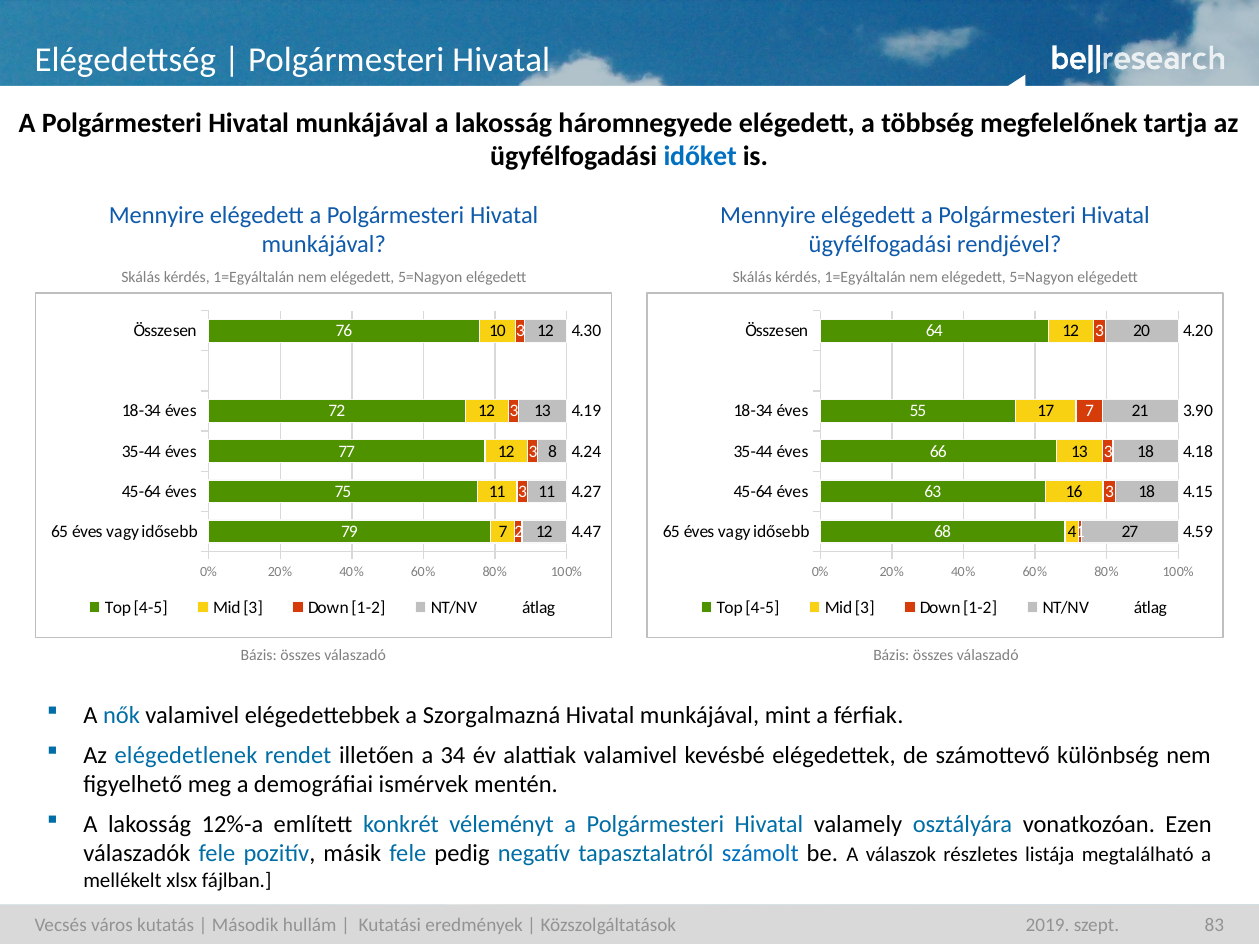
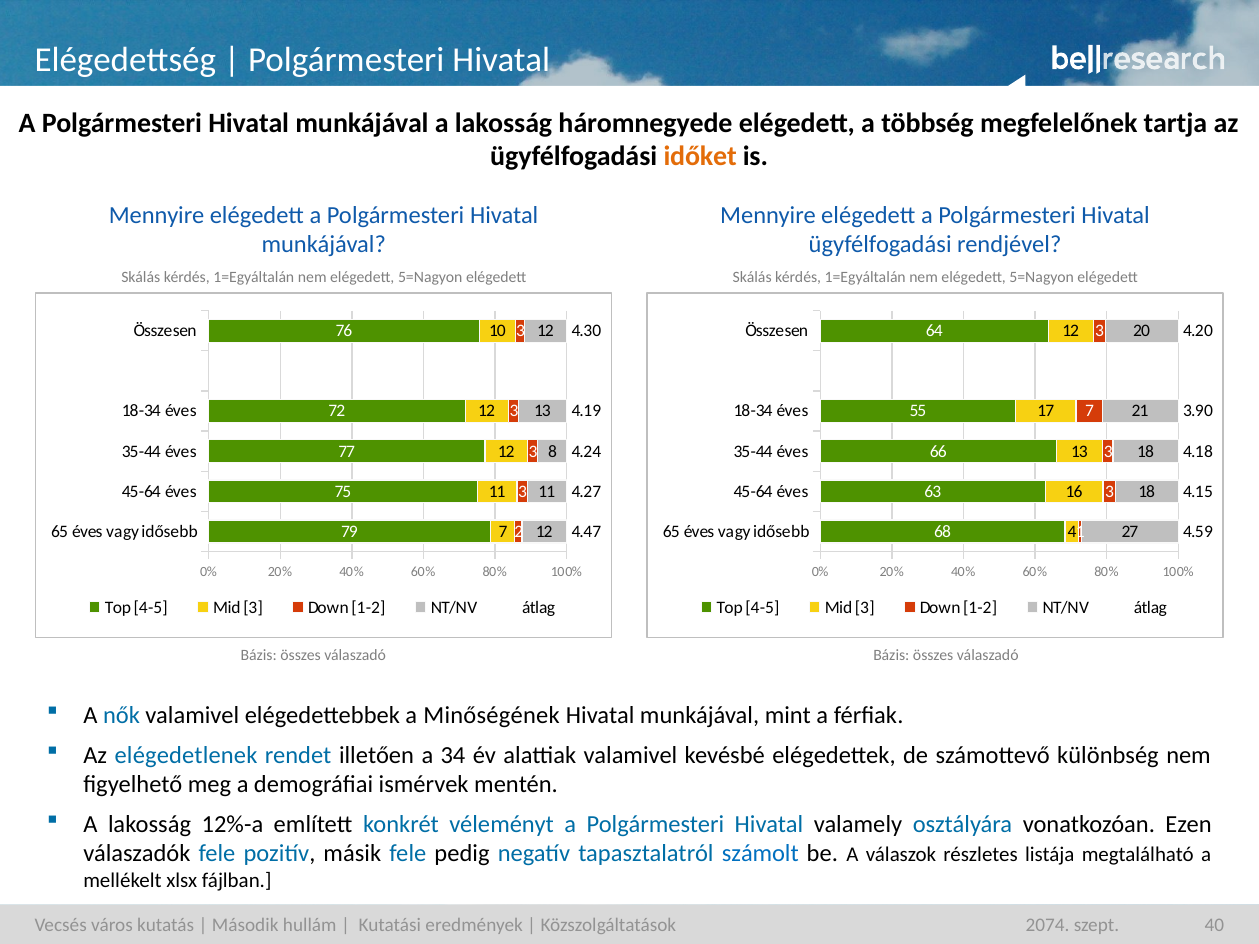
időket colour: blue -> orange
Szorgalmazná: Szorgalmazná -> Minőségének
2019: 2019 -> 2074
83: 83 -> 40
